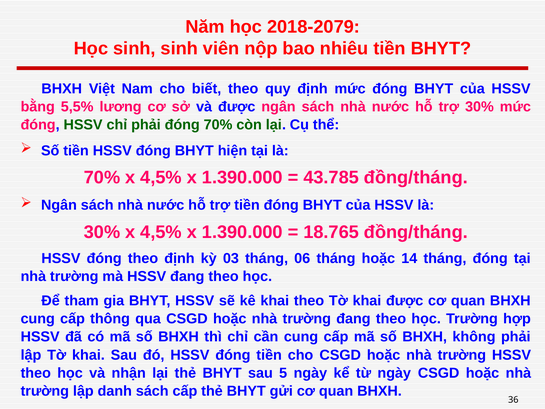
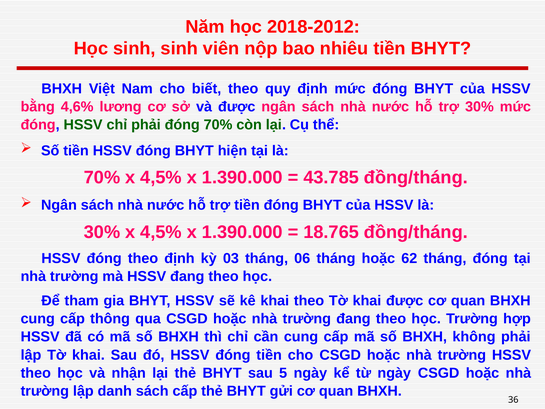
2018-2079: 2018-2079 -> 2018-2012
5,5%: 5,5% -> 4,6%
14: 14 -> 62
